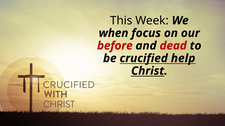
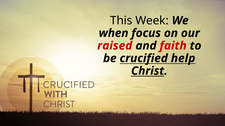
before: before -> raised
dead: dead -> faith
